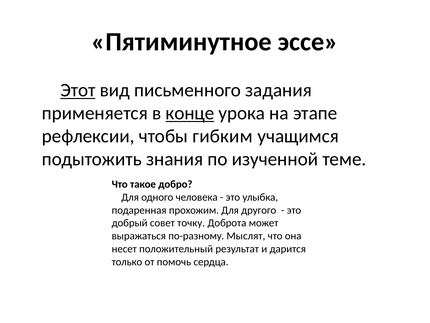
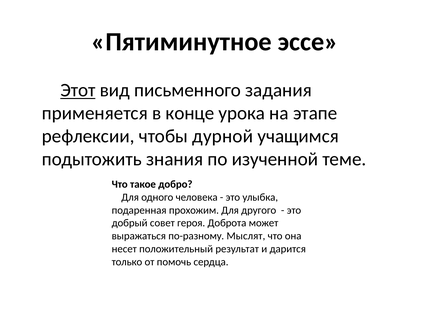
конце underline: present -> none
гибким: гибким -> дурной
точку: точку -> героя
